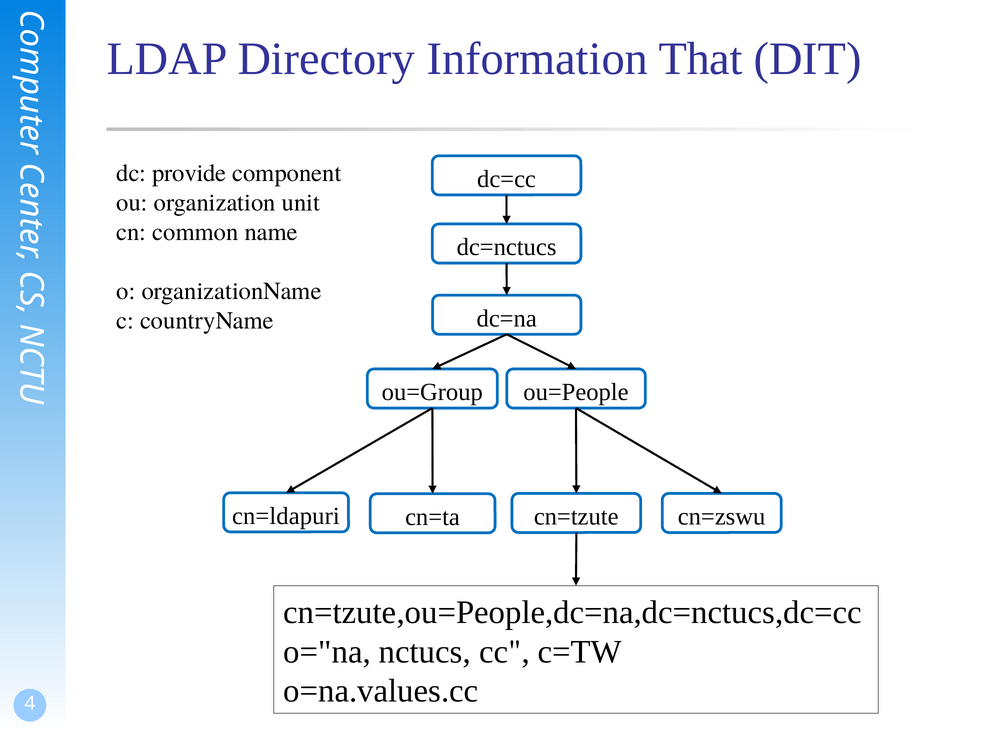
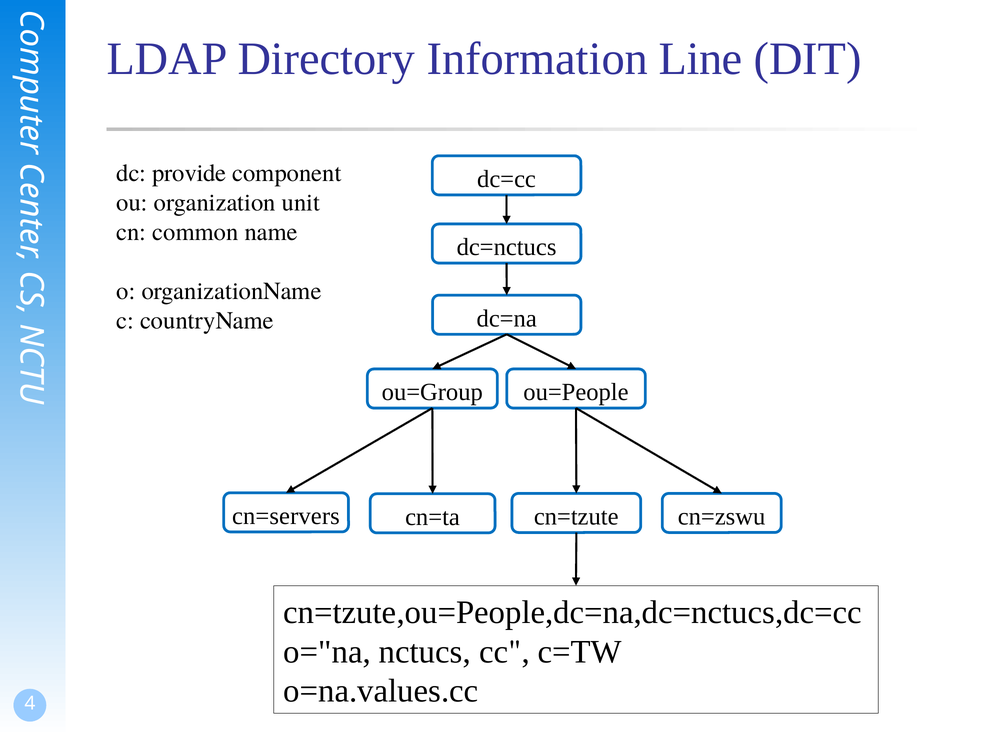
That: That -> Line
cn=ldapuri: cn=ldapuri -> cn=servers
